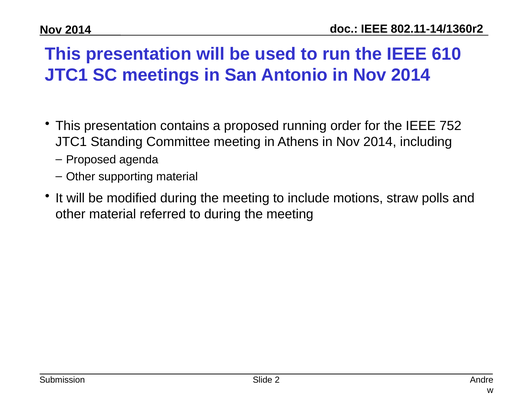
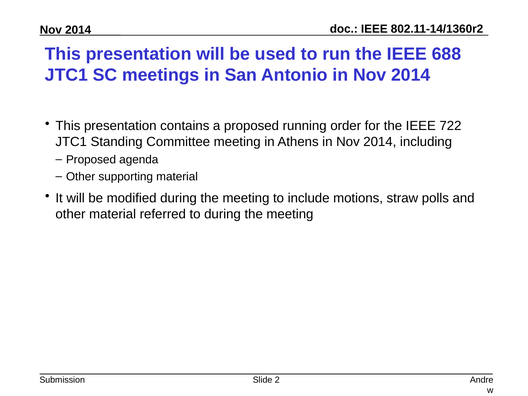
610: 610 -> 688
752: 752 -> 722
